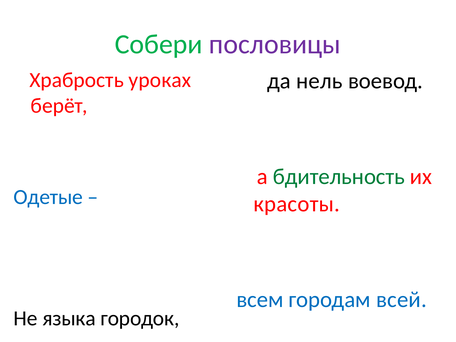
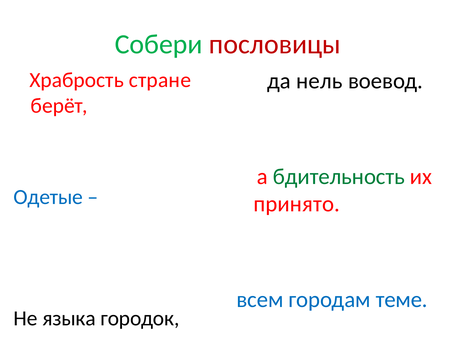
пословицы colour: purple -> red
уроках: уроках -> стране
красоты: красоты -> принято
всей: всей -> теме
